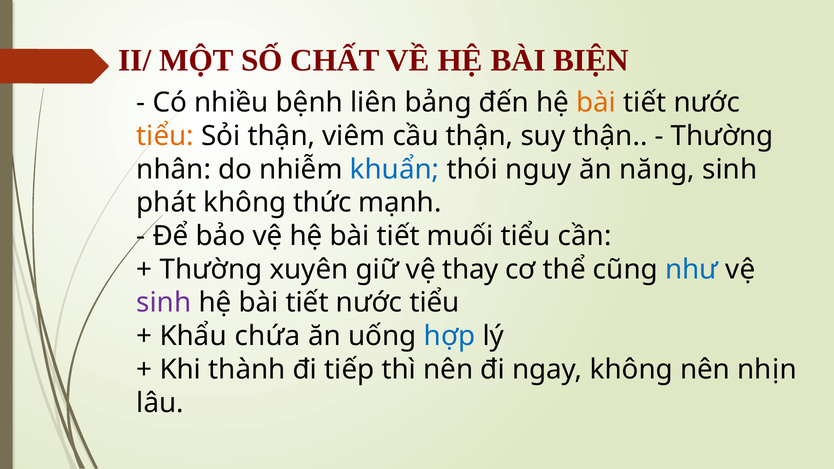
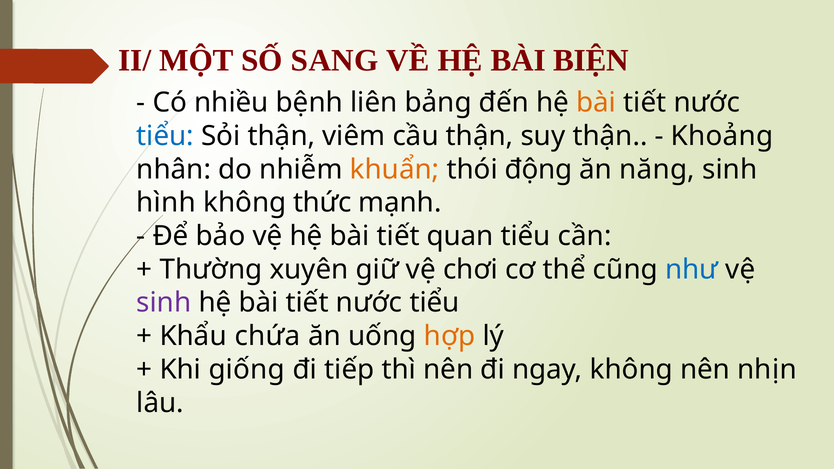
CHẤT: CHẤT -> SANG
tiểu at (165, 136) colour: orange -> blue
Thường at (722, 136): Thường -> Khoảng
khuẩn colour: blue -> orange
nguy: nguy -> động
phát: phát -> hình
muối: muối -> quan
thay: thay -> chơi
hợp colour: blue -> orange
thành: thành -> giống
